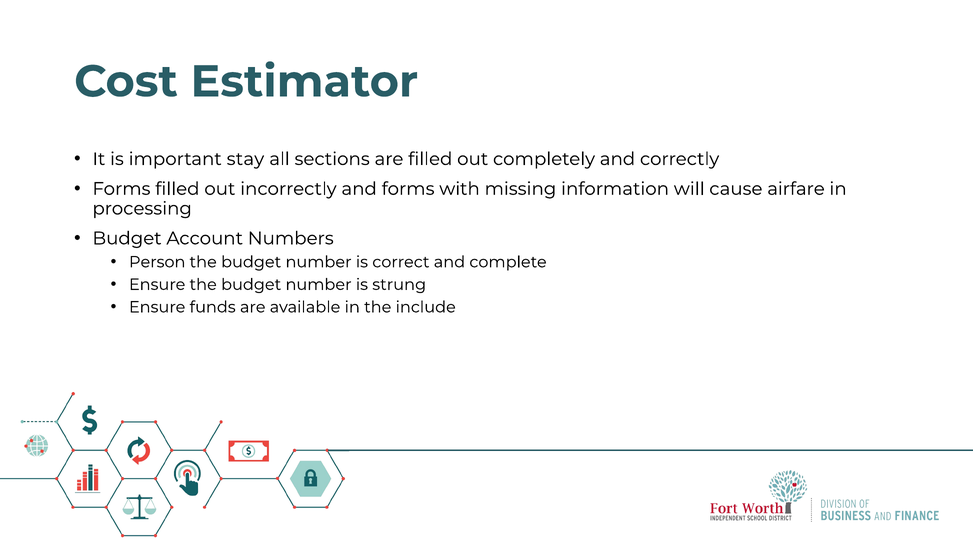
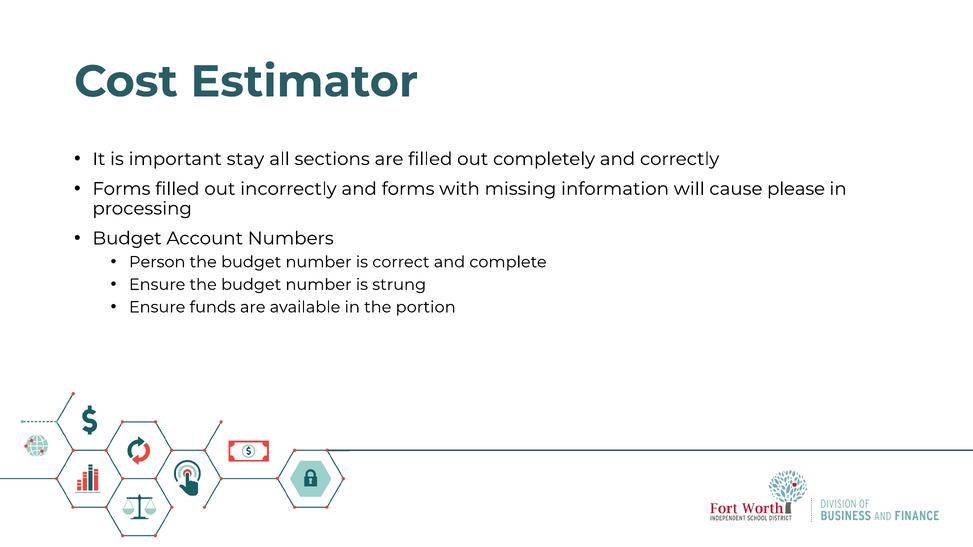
airfare: airfare -> please
include: include -> portion
